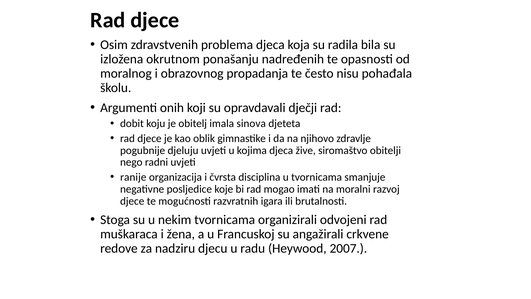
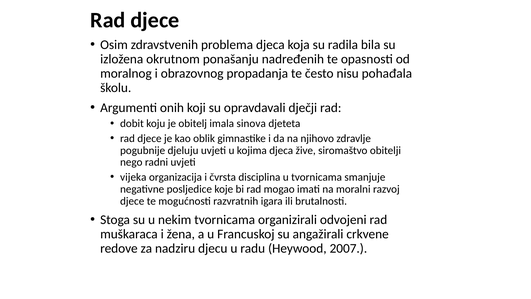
ranije: ranije -> vijeka
